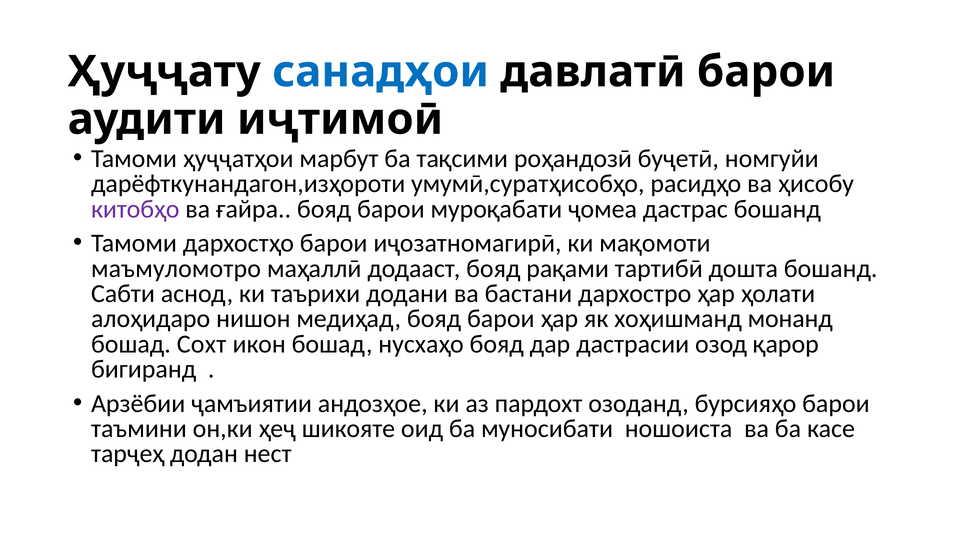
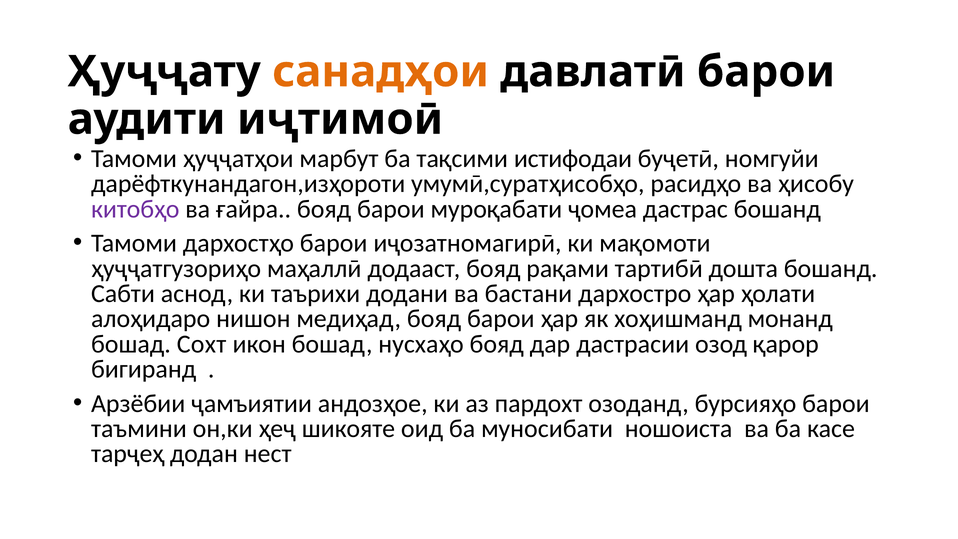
санадҳои colour: blue -> orange
роҳандозӣ: роҳандозӣ -> истифодаи
маъмуломотро: маъмуломотро -> ҳуҷҷатгузориҳо
